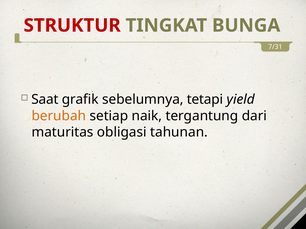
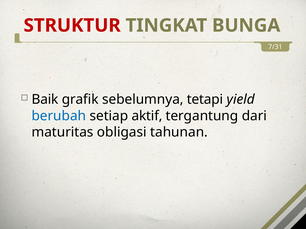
Saat: Saat -> Baik
berubah colour: orange -> blue
naik: naik -> aktif
